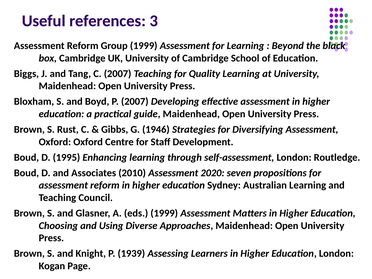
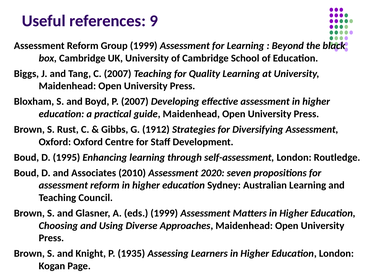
3: 3 -> 9
1946: 1946 -> 1912
1939: 1939 -> 1935
